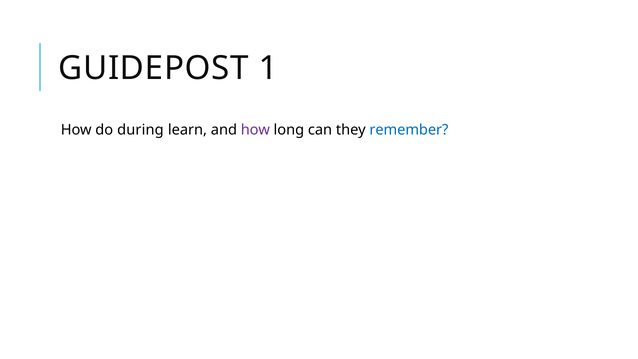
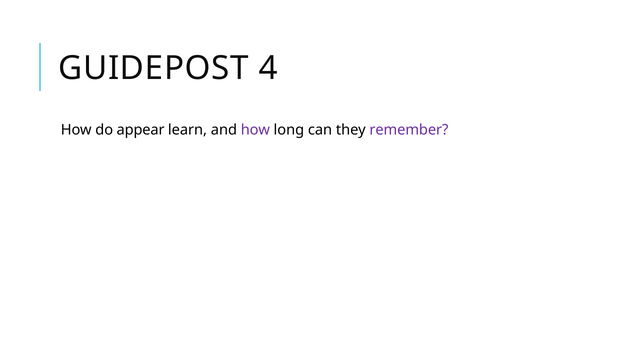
1: 1 -> 4
during: during -> appear
remember colour: blue -> purple
